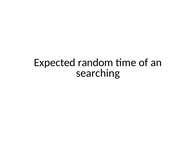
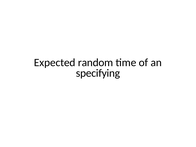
searching: searching -> specifying
